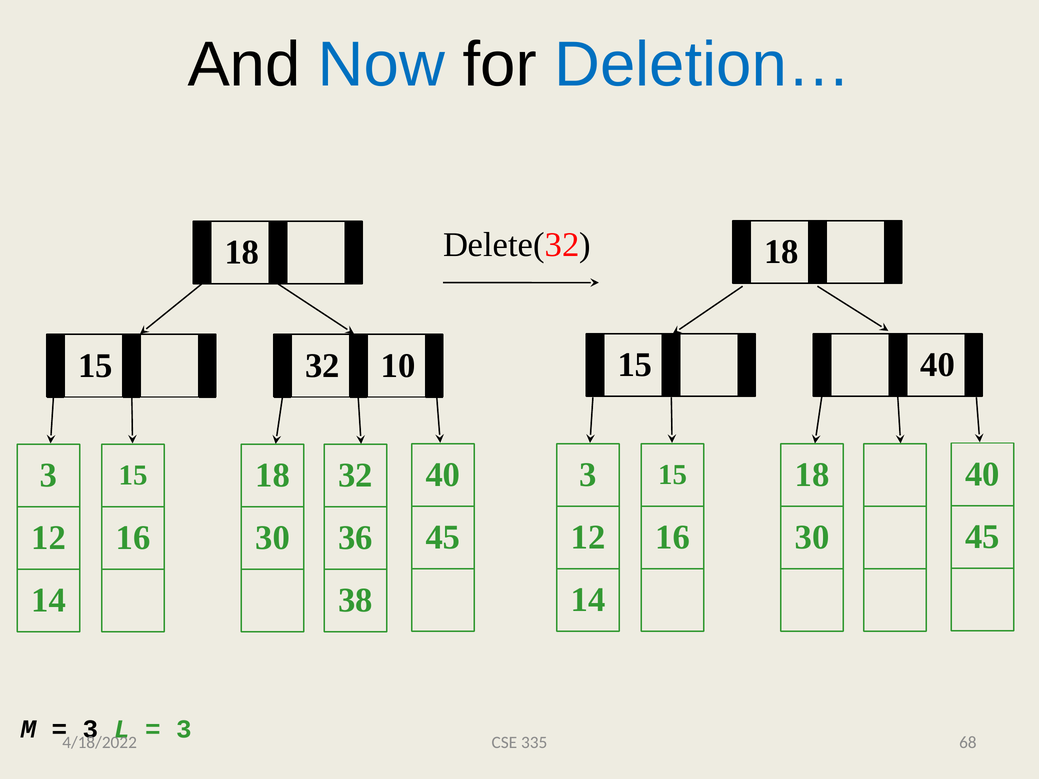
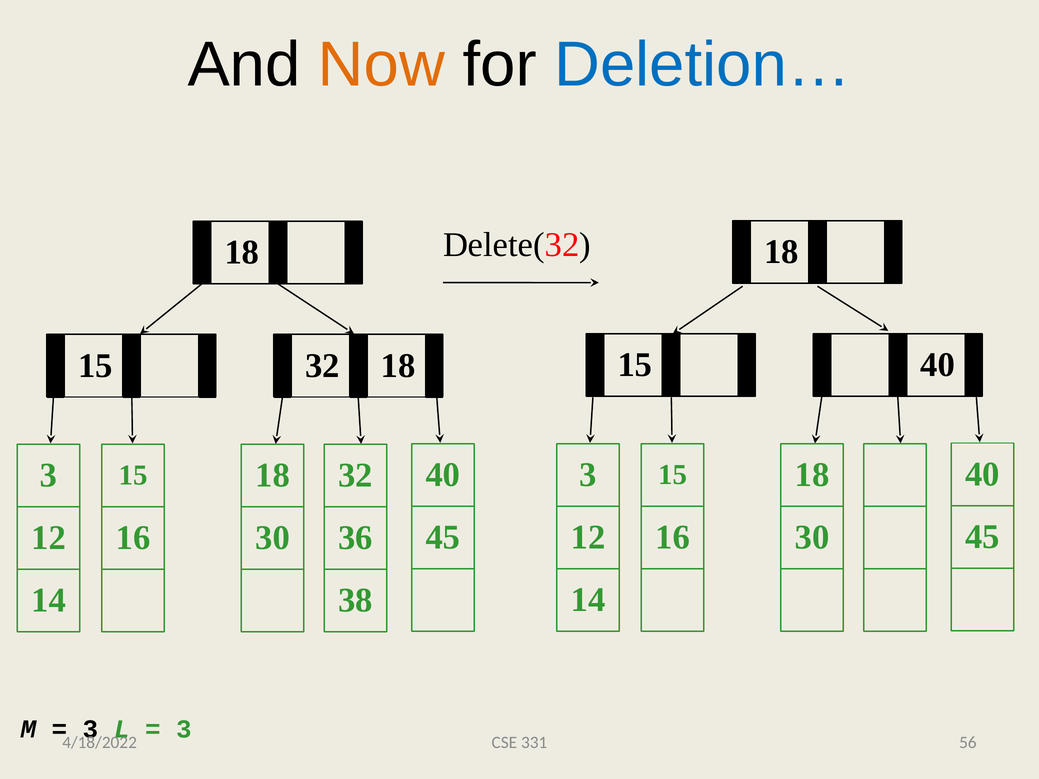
Now colour: blue -> orange
32 10: 10 -> 18
335: 335 -> 331
68: 68 -> 56
